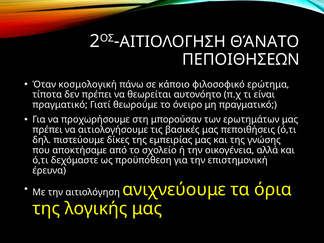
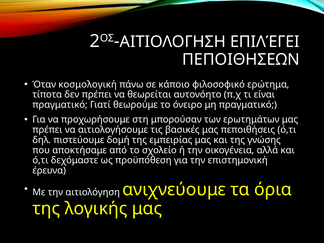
ΘΆΝΑΤΟ: ΘΆΝΑΤΟ -> ΕΠΙΛΈΓΕΙ
δίκες: δίκες -> δομή
